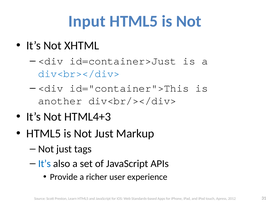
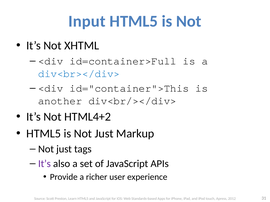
id=container>Just: id=container>Just -> id=container>Full
HTML4+3: HTML4+3 -> HTML4+2
It’s at (44, 164) colour: blue -> purple
